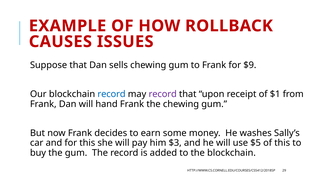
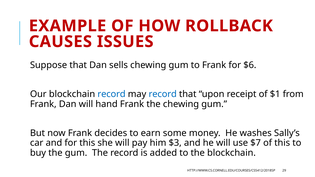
$9: $9 -> $6
record at (163, 94) colour: purple -> blue
$5: $5 -> $7
